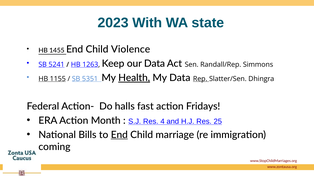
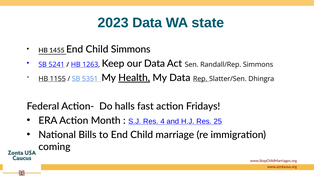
2023 With: With -> Data
Child Violence: Violence -> Simmons
End at (119, 135) underline: present -> none
